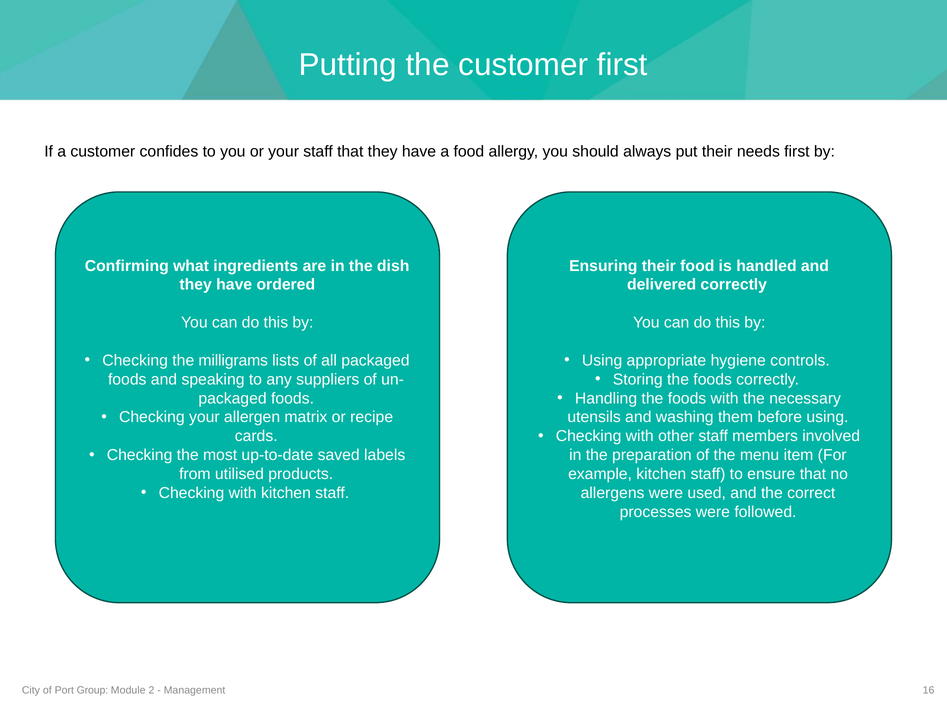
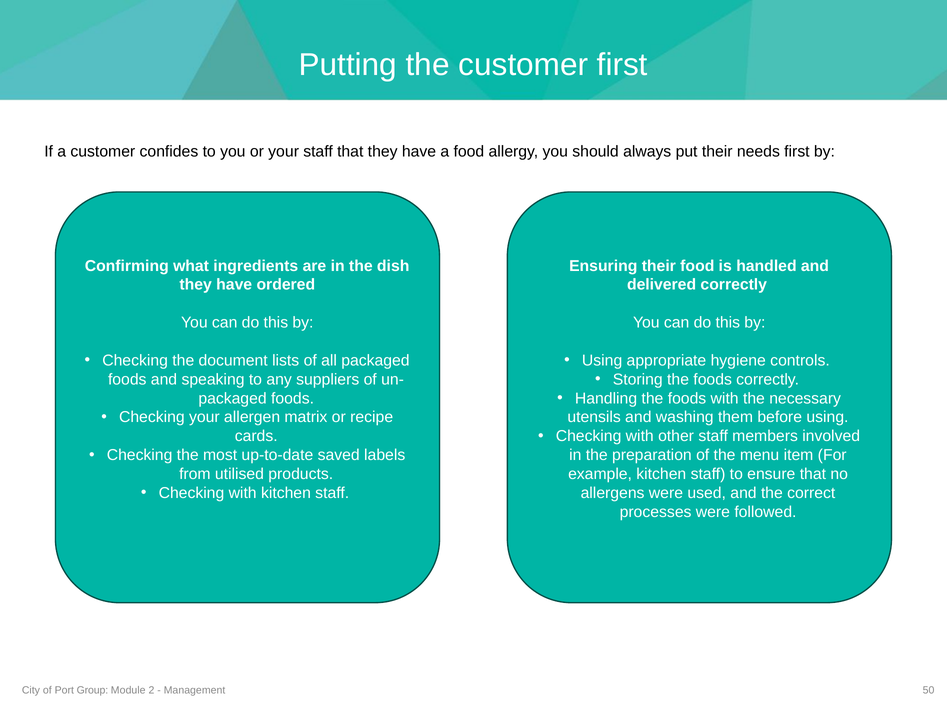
milligrams: milligrams -> document
16: 16 -> 50
